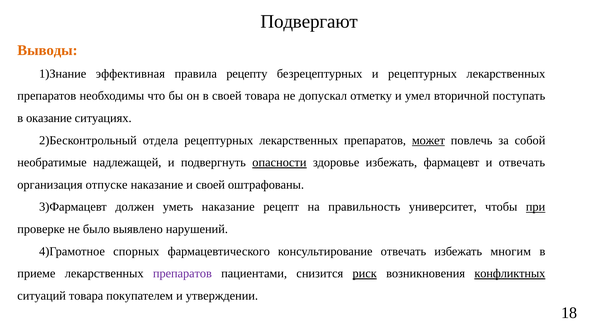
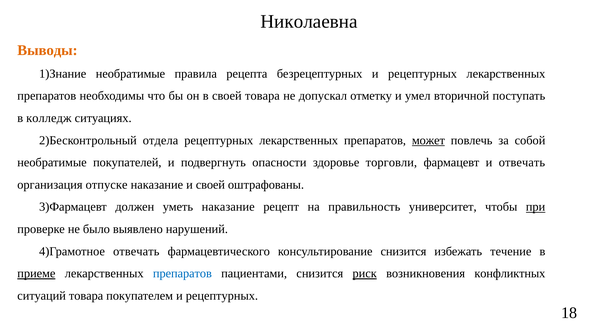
Подвергают: Подвергают -> Николаевна
эффективная at (130, 74): эффективная -> необратимые
рецепту: рецепту -> рецепта
оказание: оказание -> колледж
надлежащей: надлежащей -> покупателей
опасности underline: present -> none
здоровье избежать: избежать -> торговли
спорных at (136, 251): спорных -> отвечать
консультирование отвечать: отвечать -> снизится
многим: многим -> течение
приеме underline: none -> present
препаратов at (182, 273) colour: purple -> blue
конфликтных underline: present -> none
покупателем и утверждении: утверждении -> рецептурных
